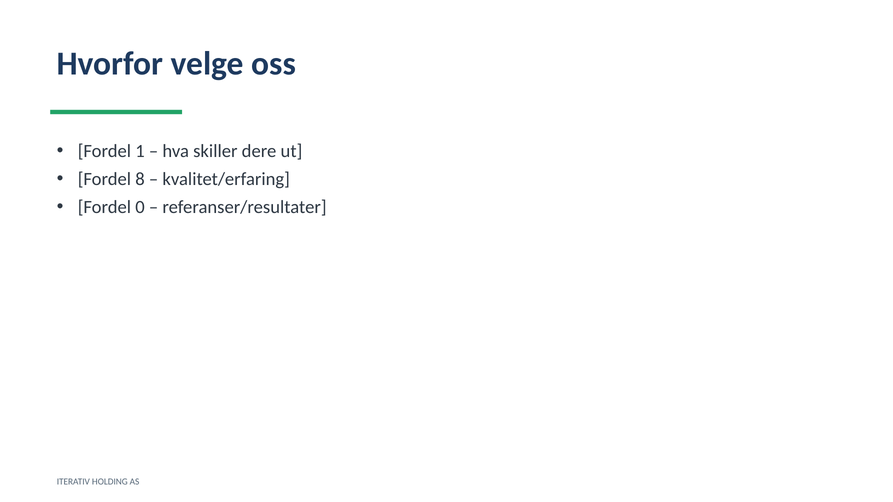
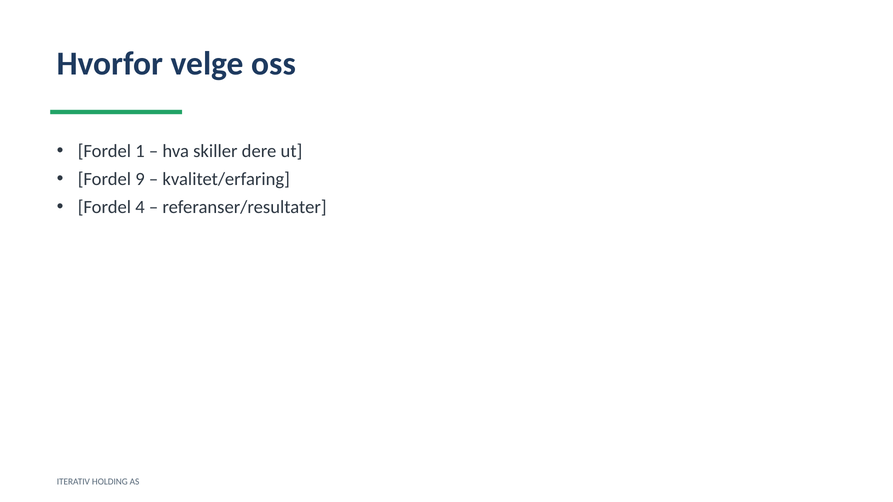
8: 8 -> 9
0: 0 -> 4
